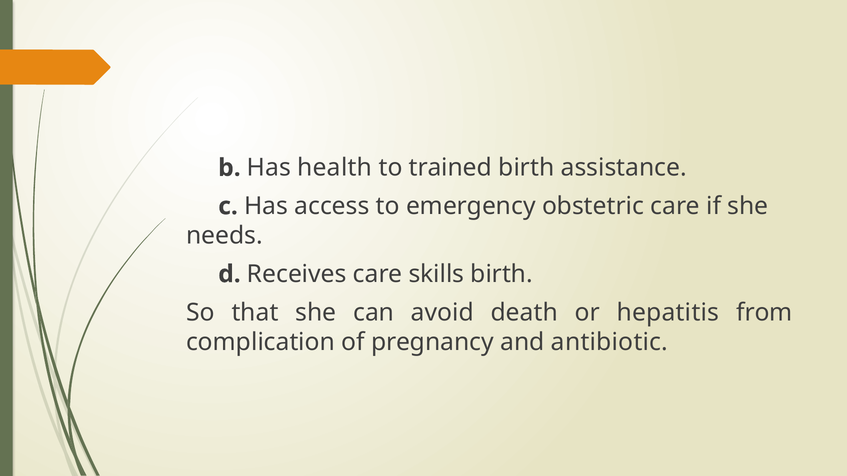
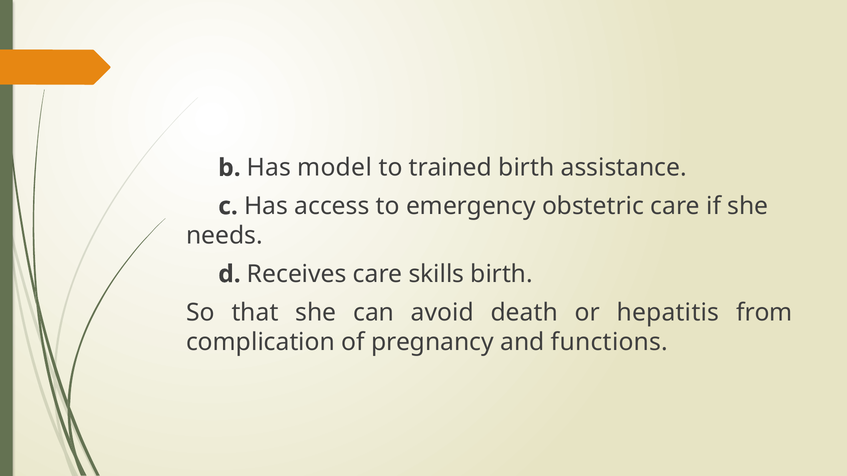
health: health -> model
antibiotic: antibiotic -> functions
